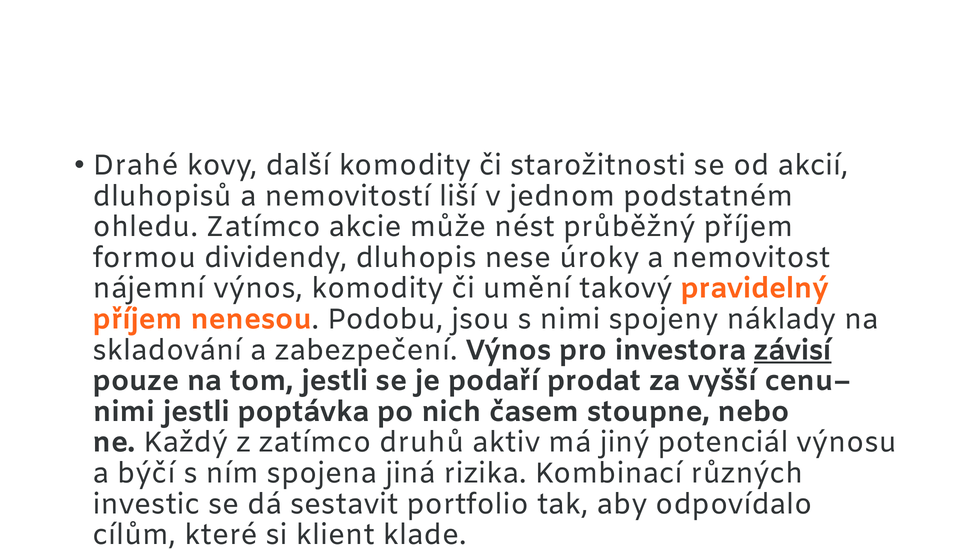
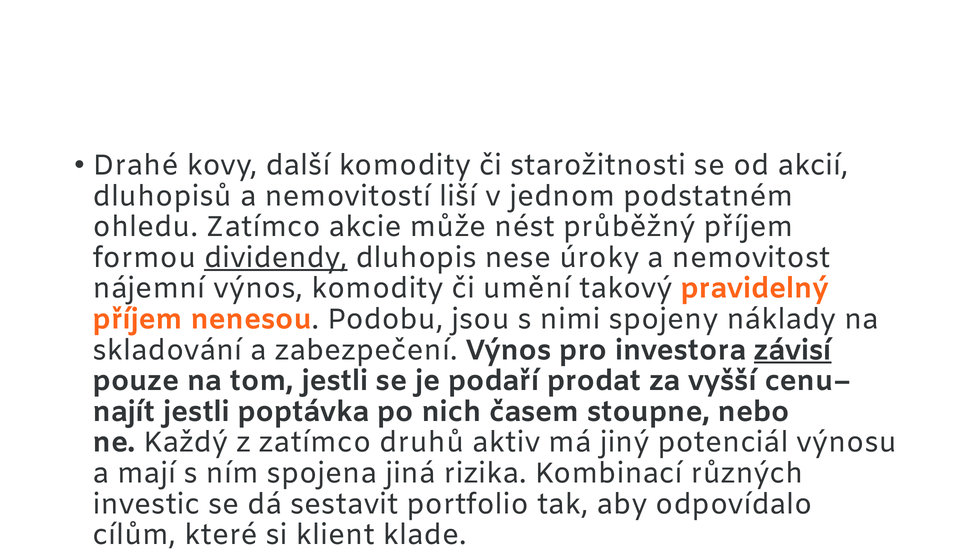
dividendy underline: none -> present
nimi at (124, 411): nimi -> najít
býčí: býčí -> mají
